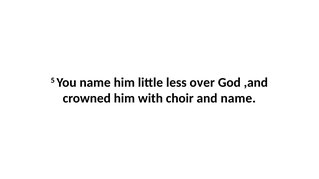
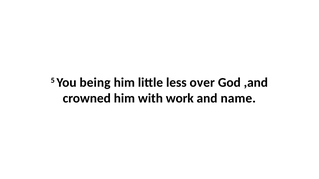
You name: name -> being
choir: choir -> work
